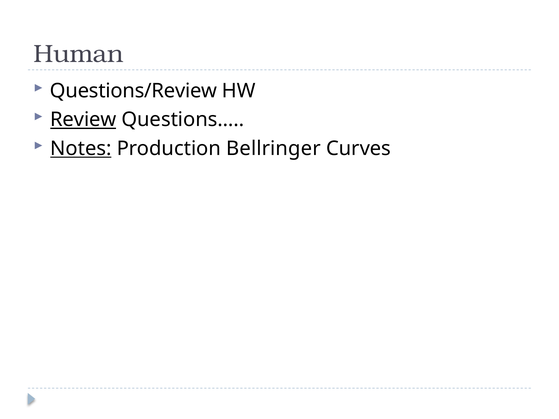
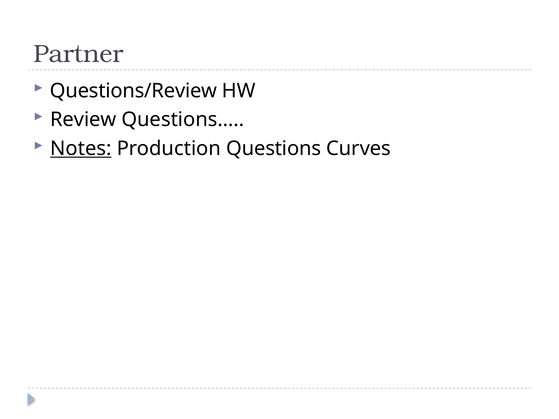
Human: Human -> Partner
Review underline: present -> none
Bellringer: Bellringer -> Questions
